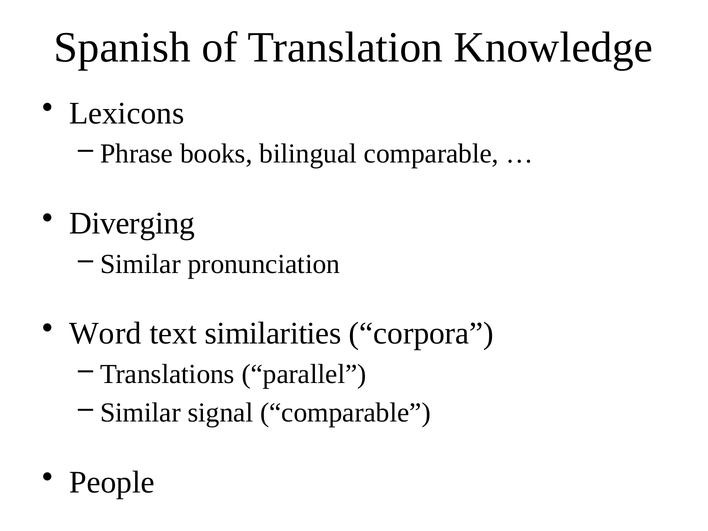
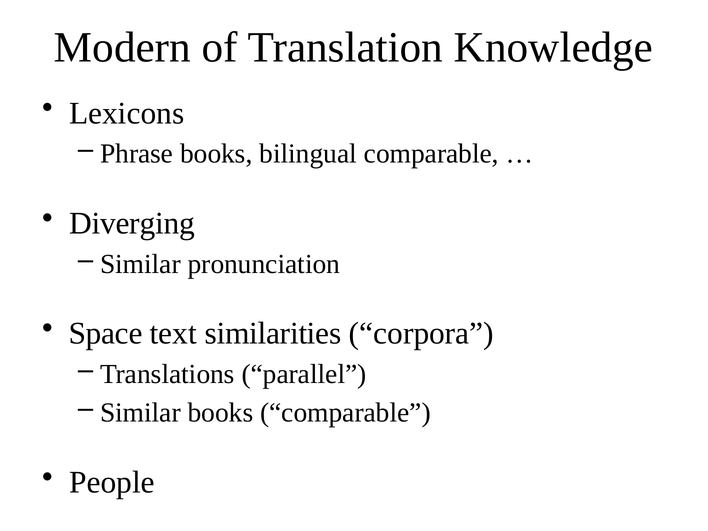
Spanish: Spanish -> Modern
Word: Word -> Space
Similar signal: signal -> books
